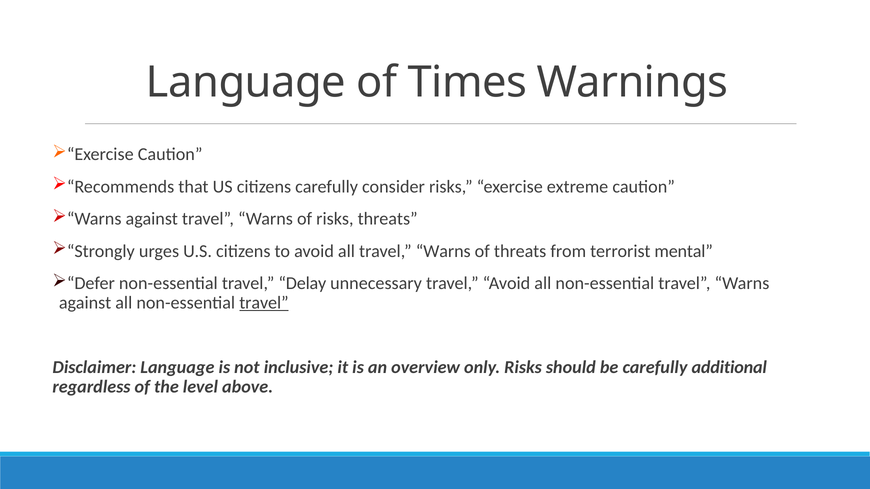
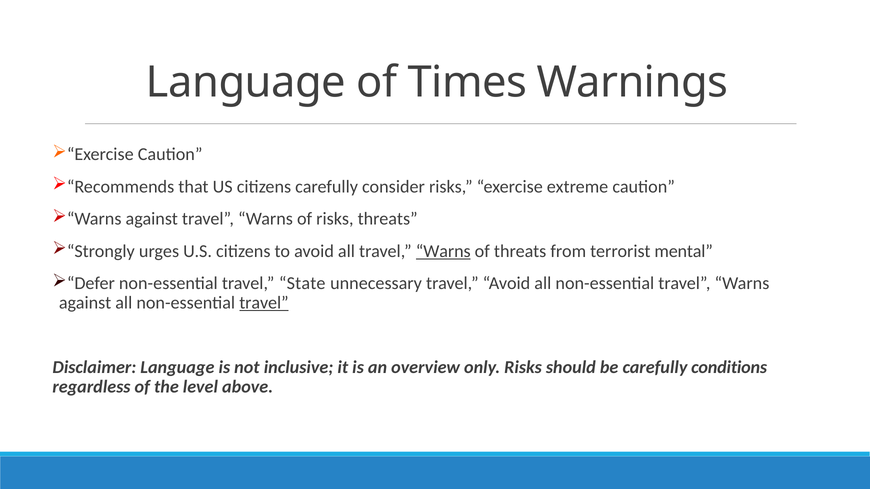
Warns at (443, 251) underline: none -> present
Delay: Delay -> State
additional: additional -> conditions
